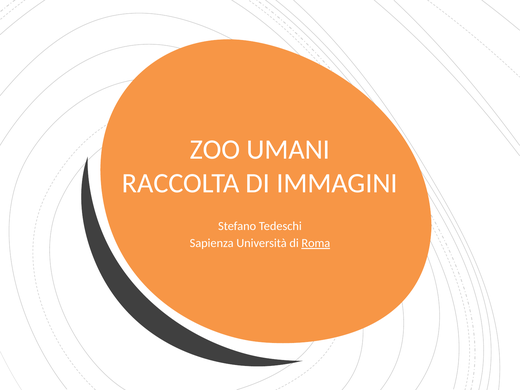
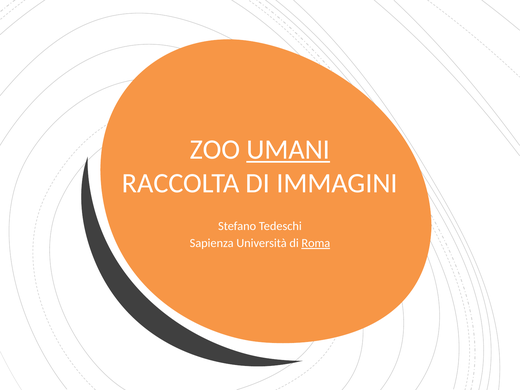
UMANI underline: none -> present
